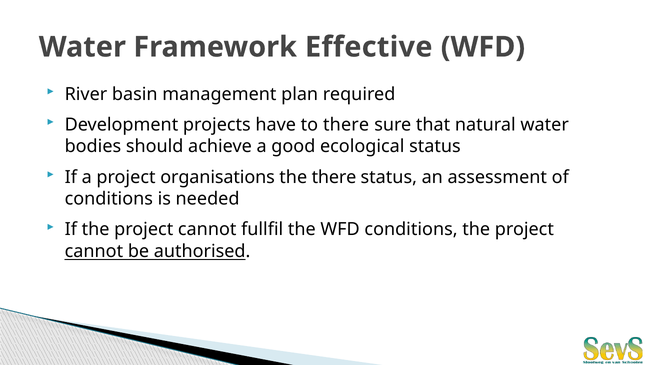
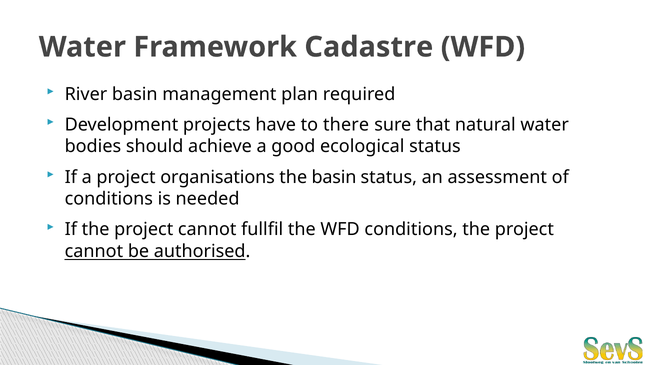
Effective: Effective -> Cadastre
the there: there -> basin
